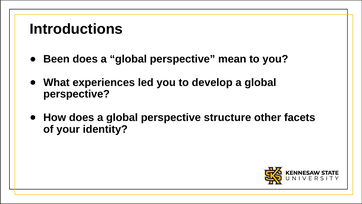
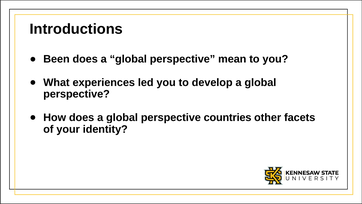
structure: structure -> countries
